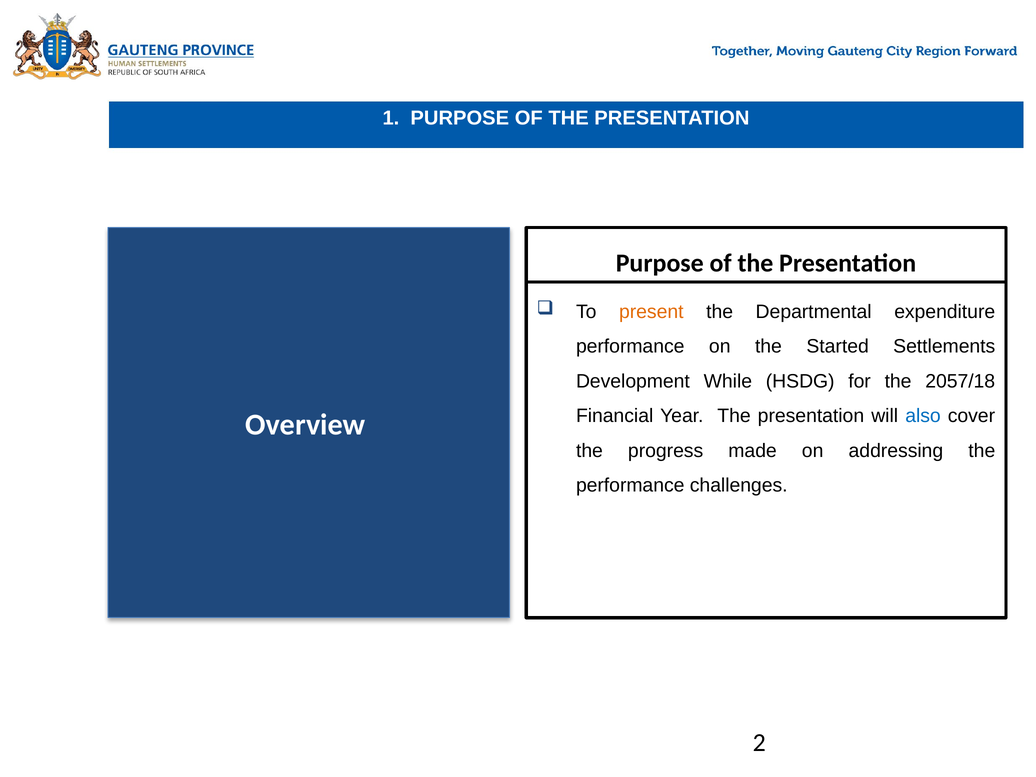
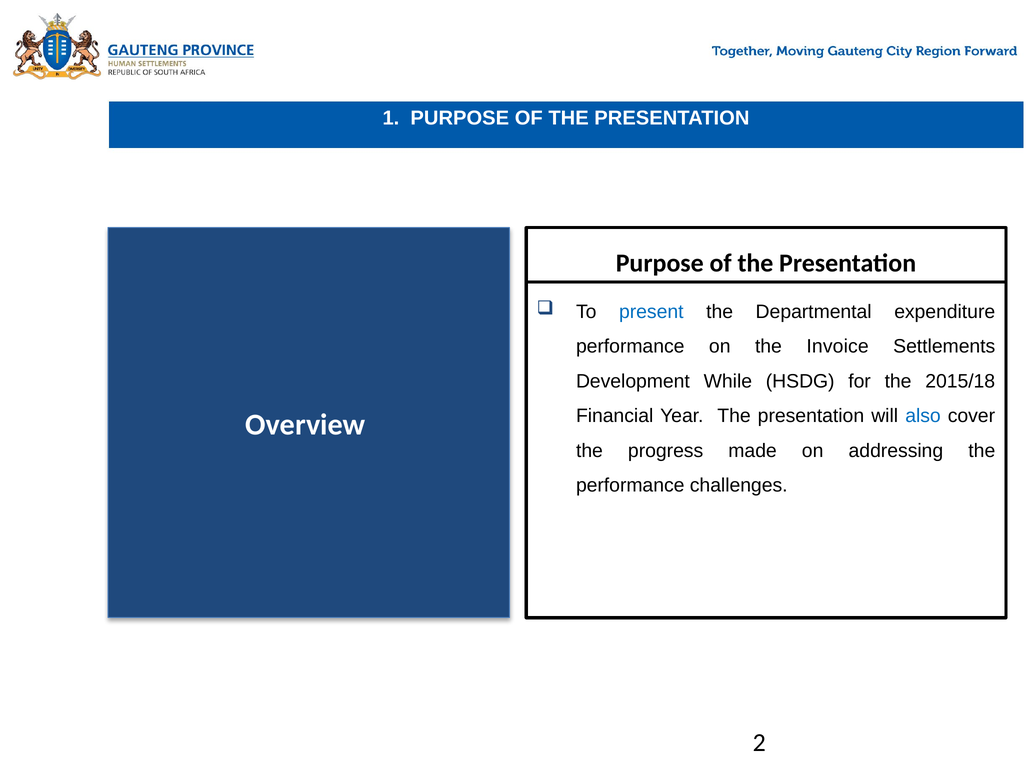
present colour: orange -> blue
Started: Started -> Invoice
2057/18: 2057/18 -> 2015/18
